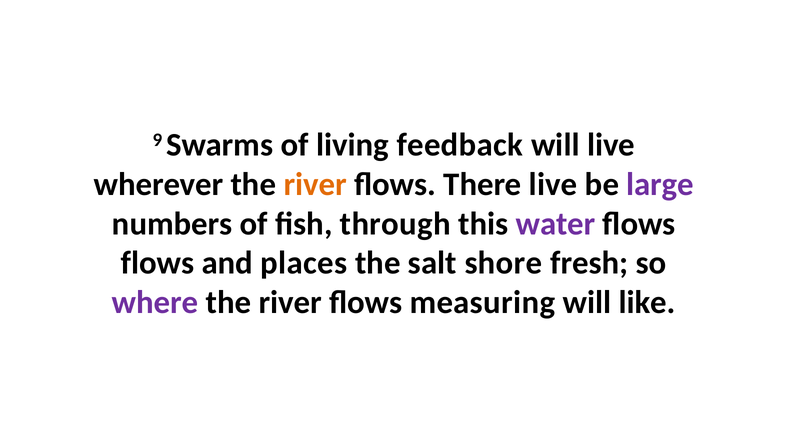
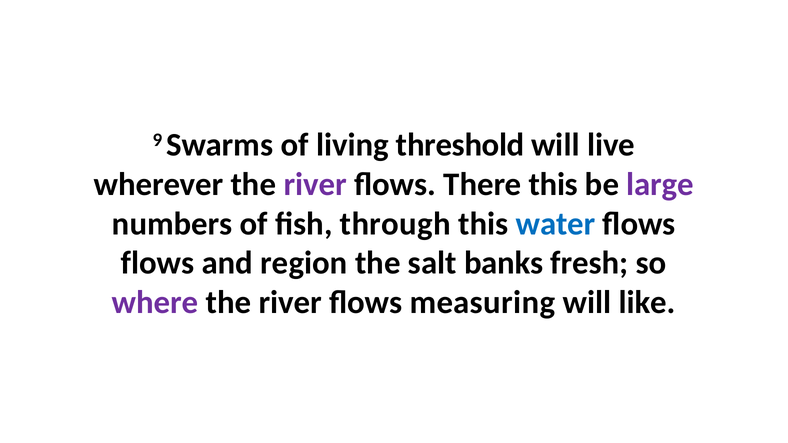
feedback: feedback -> threshold
river at (315, 184) colour: orange -> purple
There live: live -> this
water colour: purple -> blue
places: places -> region
shore: shore -> banks
